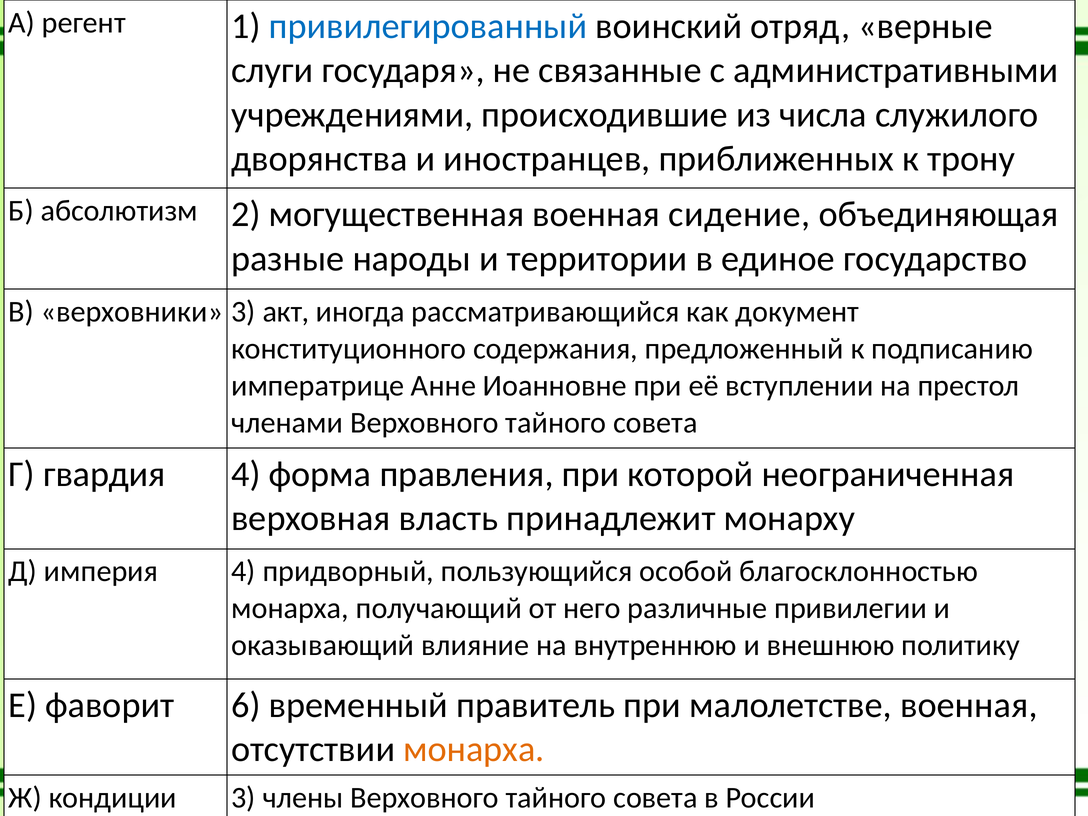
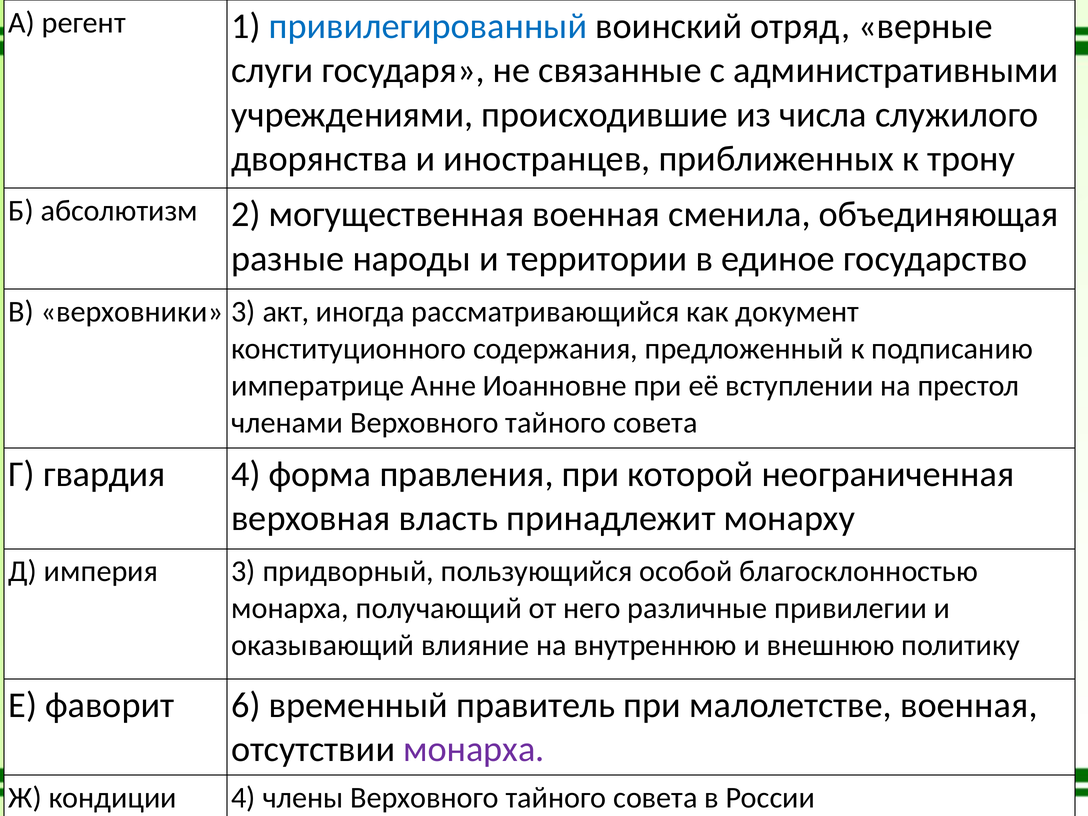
сидение: сидение -> сменила
империя 4: 4 -> 3
монарха at (474, 749) colour: orange -> purple
кондиции 3: 3 -> 4
